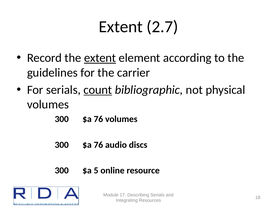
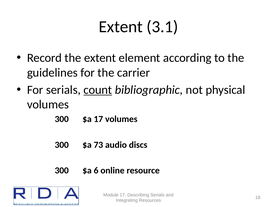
2.7: 2.7 -> 3.1
extent at (100, 58) underline: present -> none
76 at (98, 119): 76 -> 17
76 at (98, 145): 76 -> 73
5: 5 -> 6
